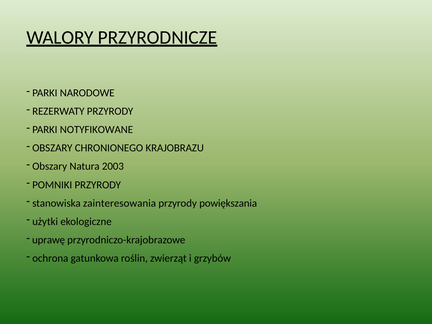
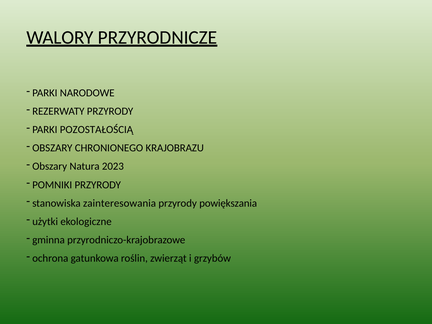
NOTYFIKOWANE: NOTYFIKOWANE -> POZOSTAŁOŚCIĄ
2003: 2003 -> 2023
uprawę: uprawę -> gminna
